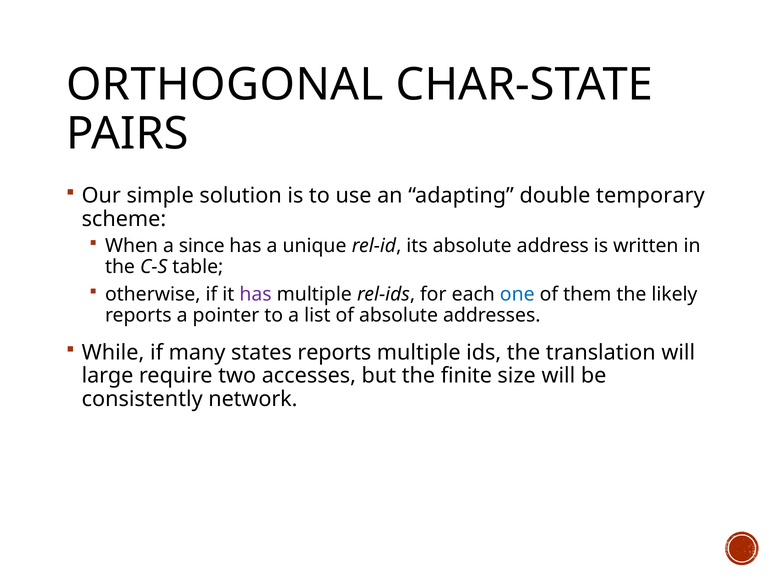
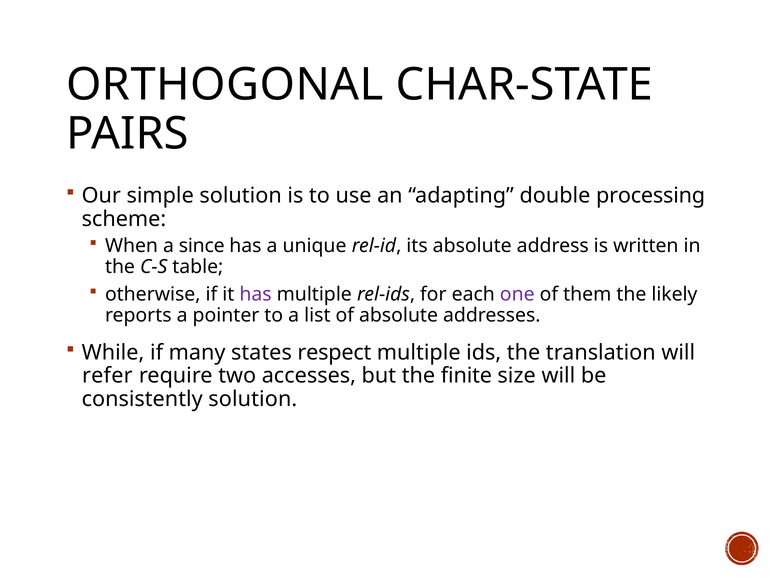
temporary: temporary -> processing
one colour: blue -> purple
states reports: reports -> respect
large: large -> refer
consistently network: network -> solution
